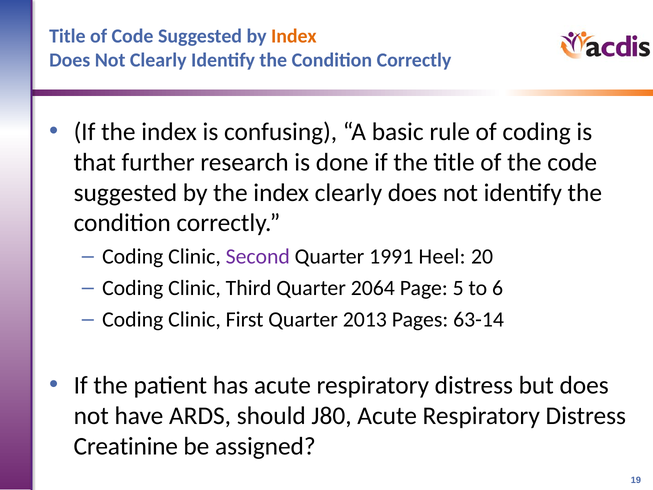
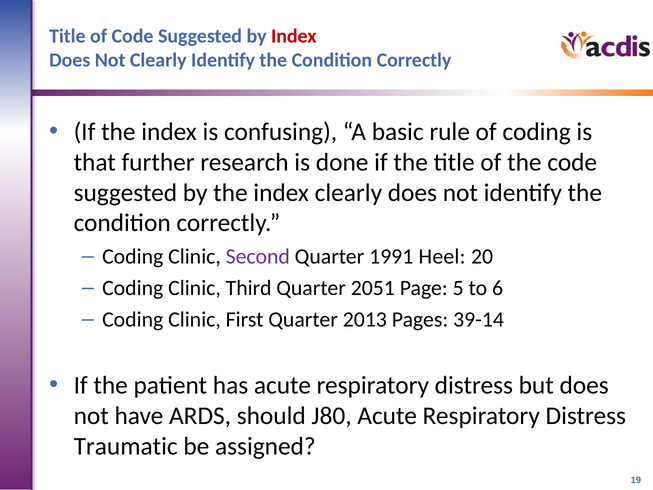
Index at (294, 36) colour: orange -> red
2064: 2064 -> 2051
63-14: 63-14 -> 39-14
Creatinine: Creatinine -> Traumatic
